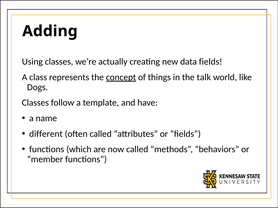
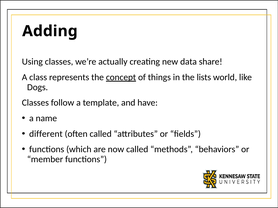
data fields: fields -> share
talk: talk -> lists
